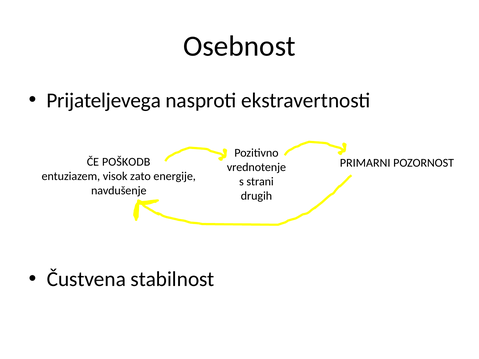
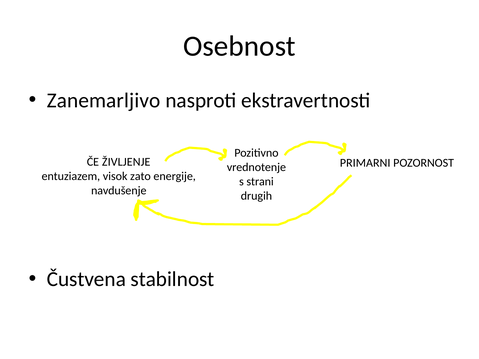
Prijateljevega: Prijateljevega -> Zanemarljivo
POŠKODB: POŠKODB -> ŽIVLJENJE
